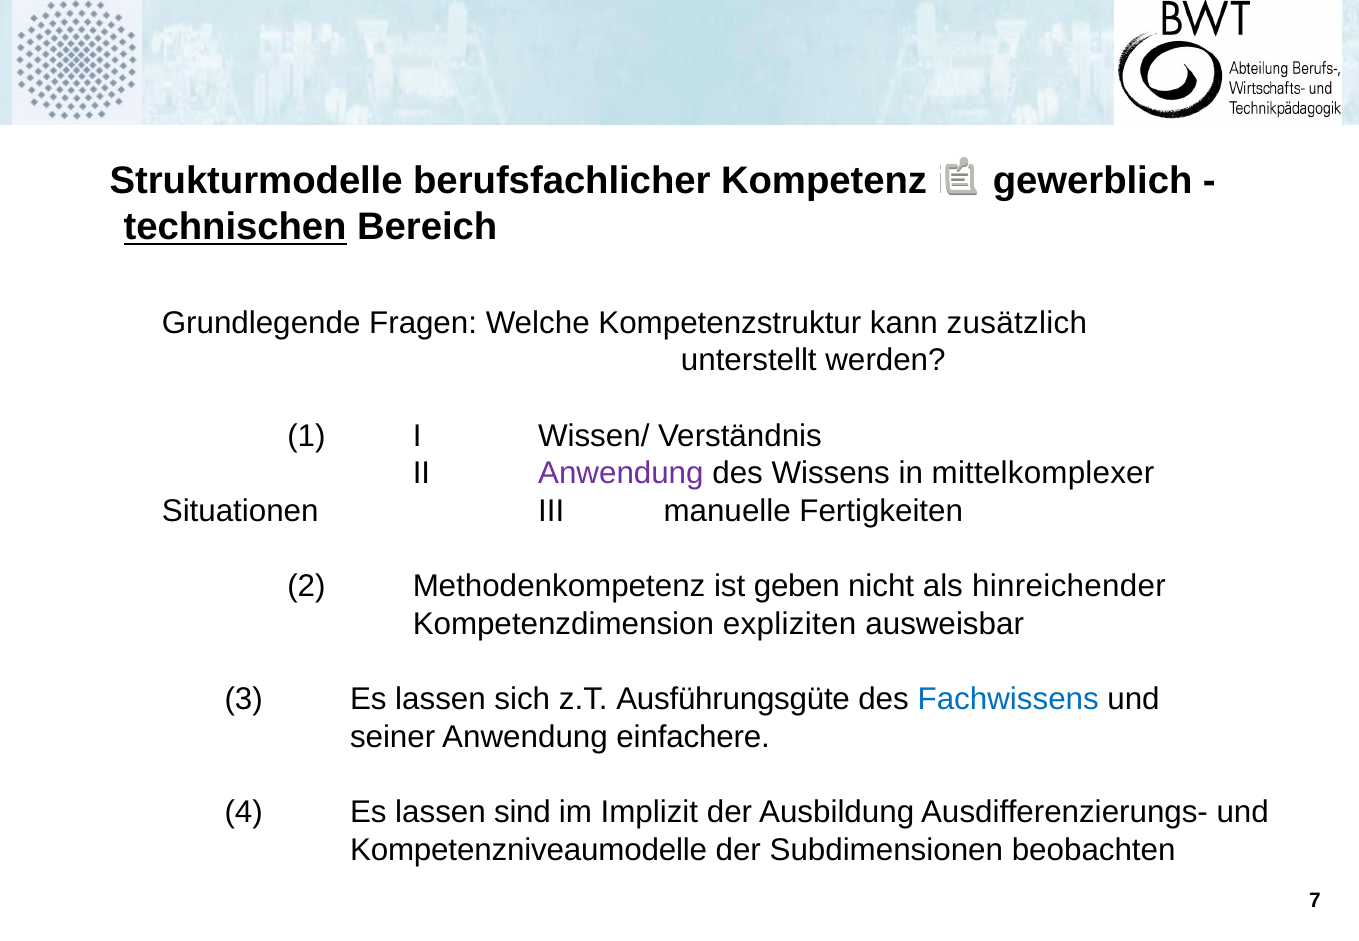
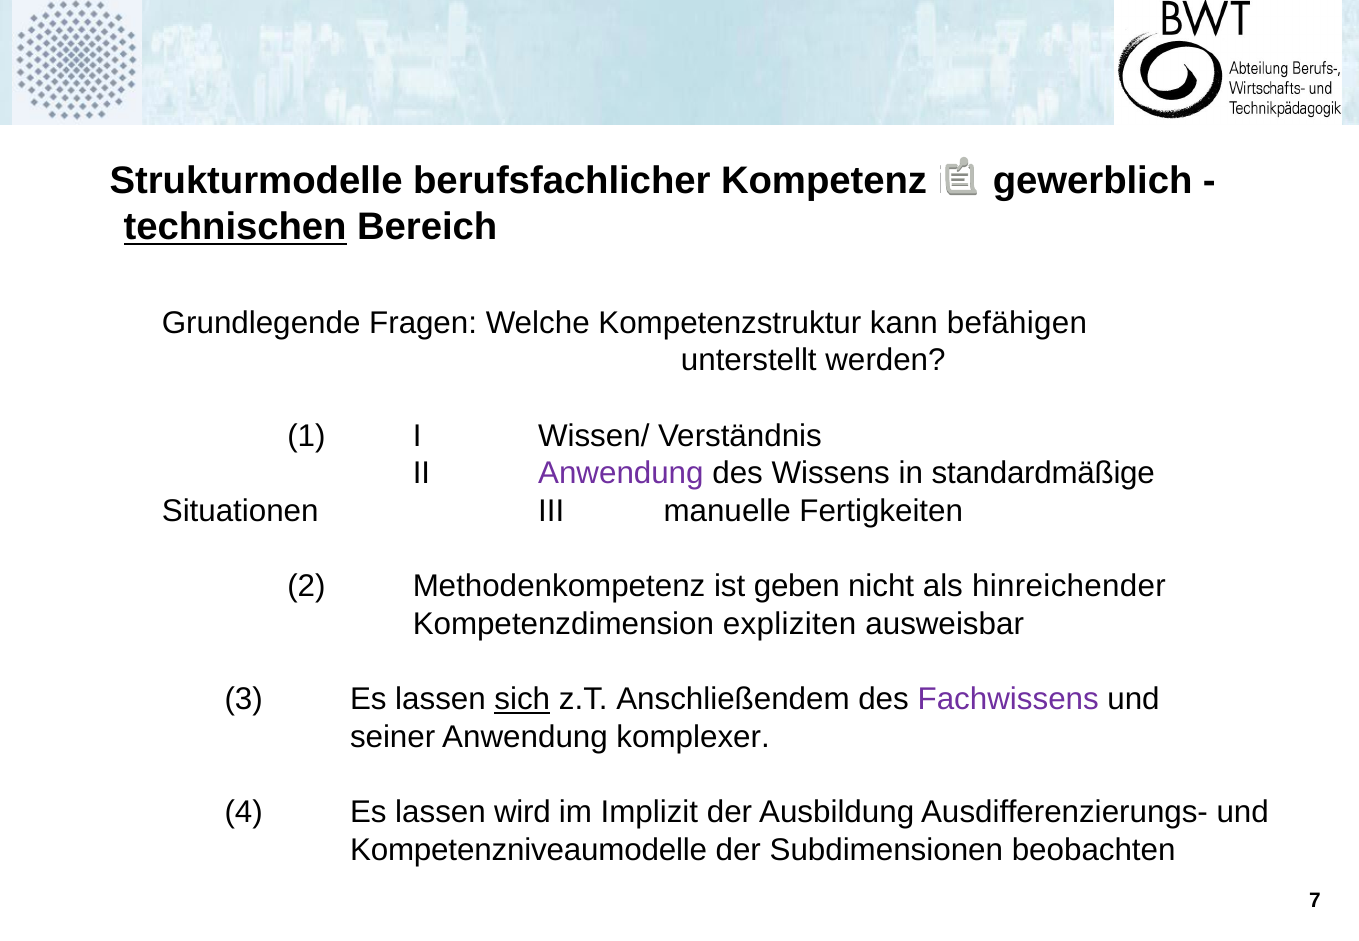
zusätzlich: zusätzlich -> befähigen
mittelkomplexer: mittelkomplexer -> standardmäßige
sich underline: none -> present
Ausführungsgüte: Ausführungsgüte -> Anschließendem
Fachwissens colour: blue -> purple
einfachere: einfachere -> komplexer
sind: sind -> wird
